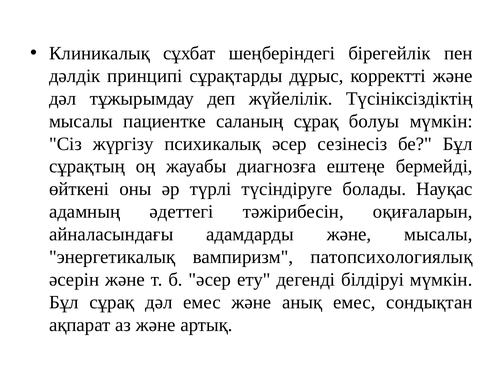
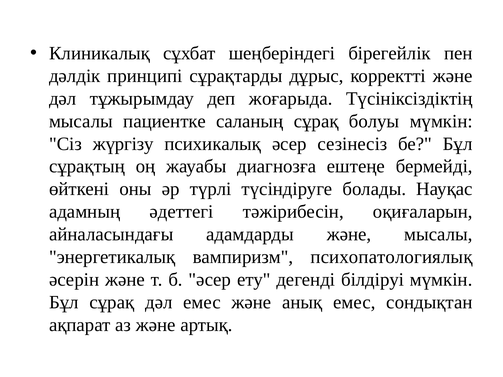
жүйелілік: жүйелілік -> жоғарыда
патопсихологиялық: патопсихологиялық -> психопатологиялық
